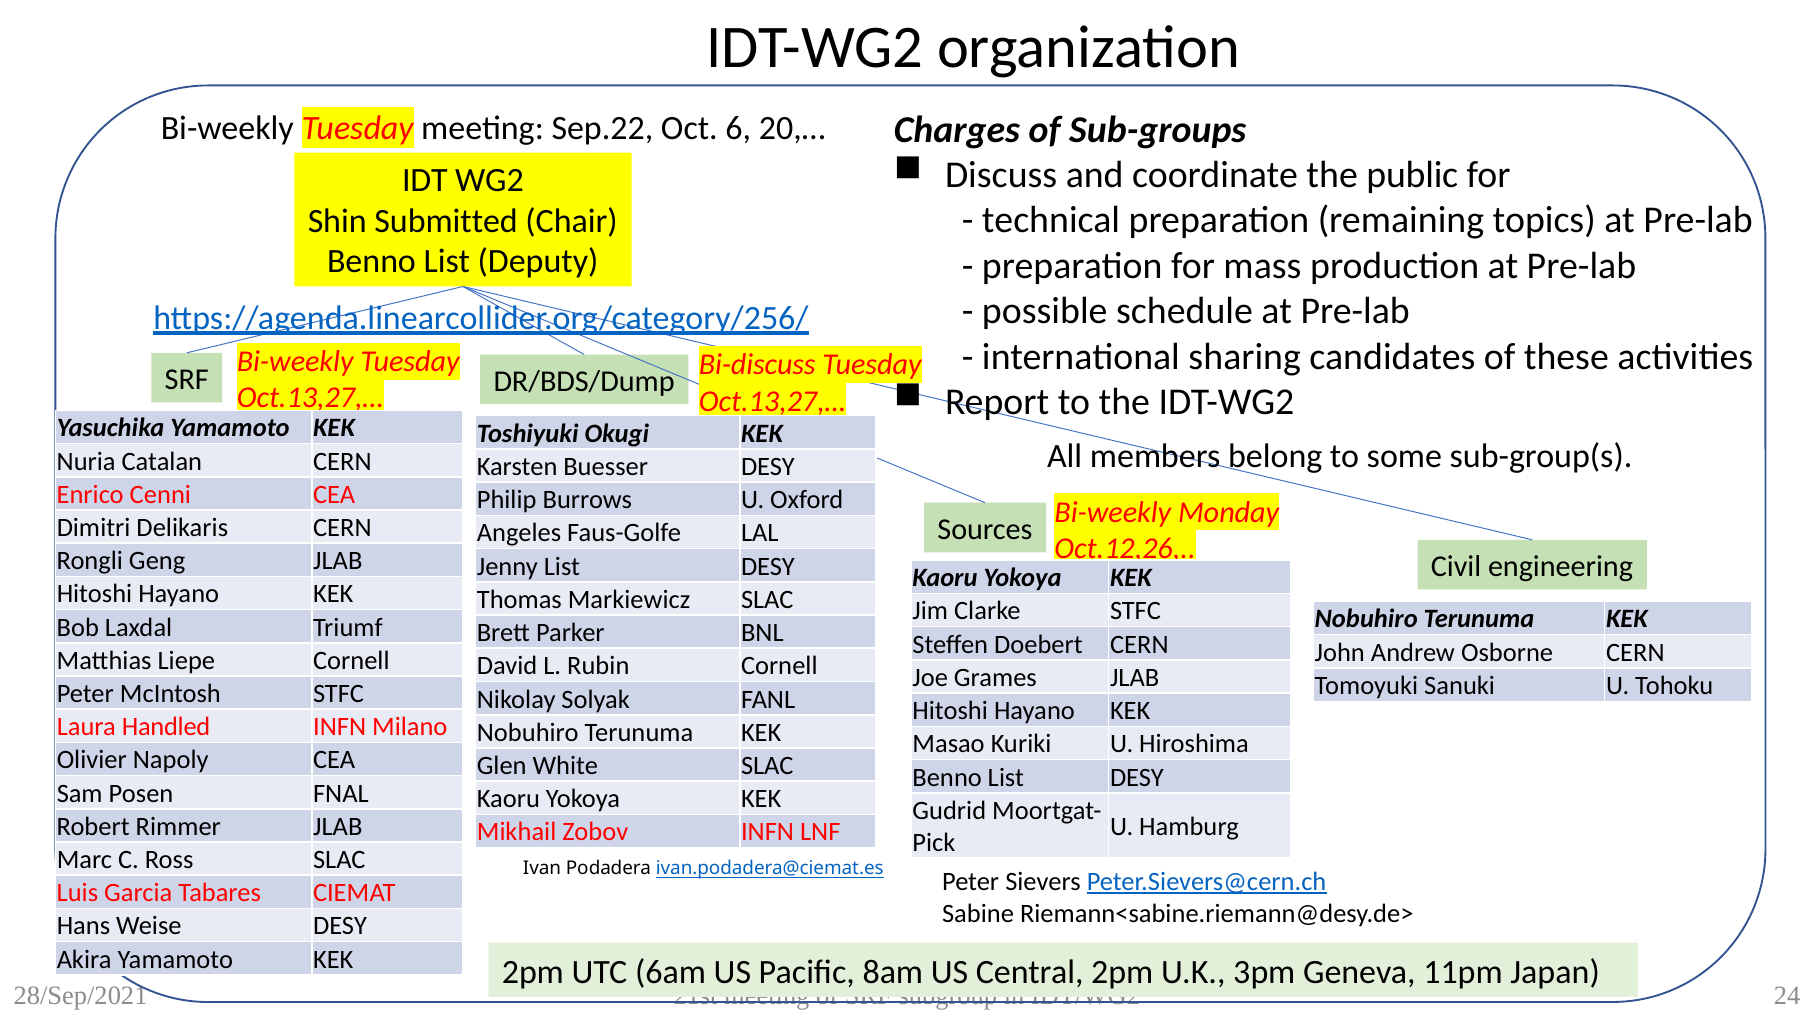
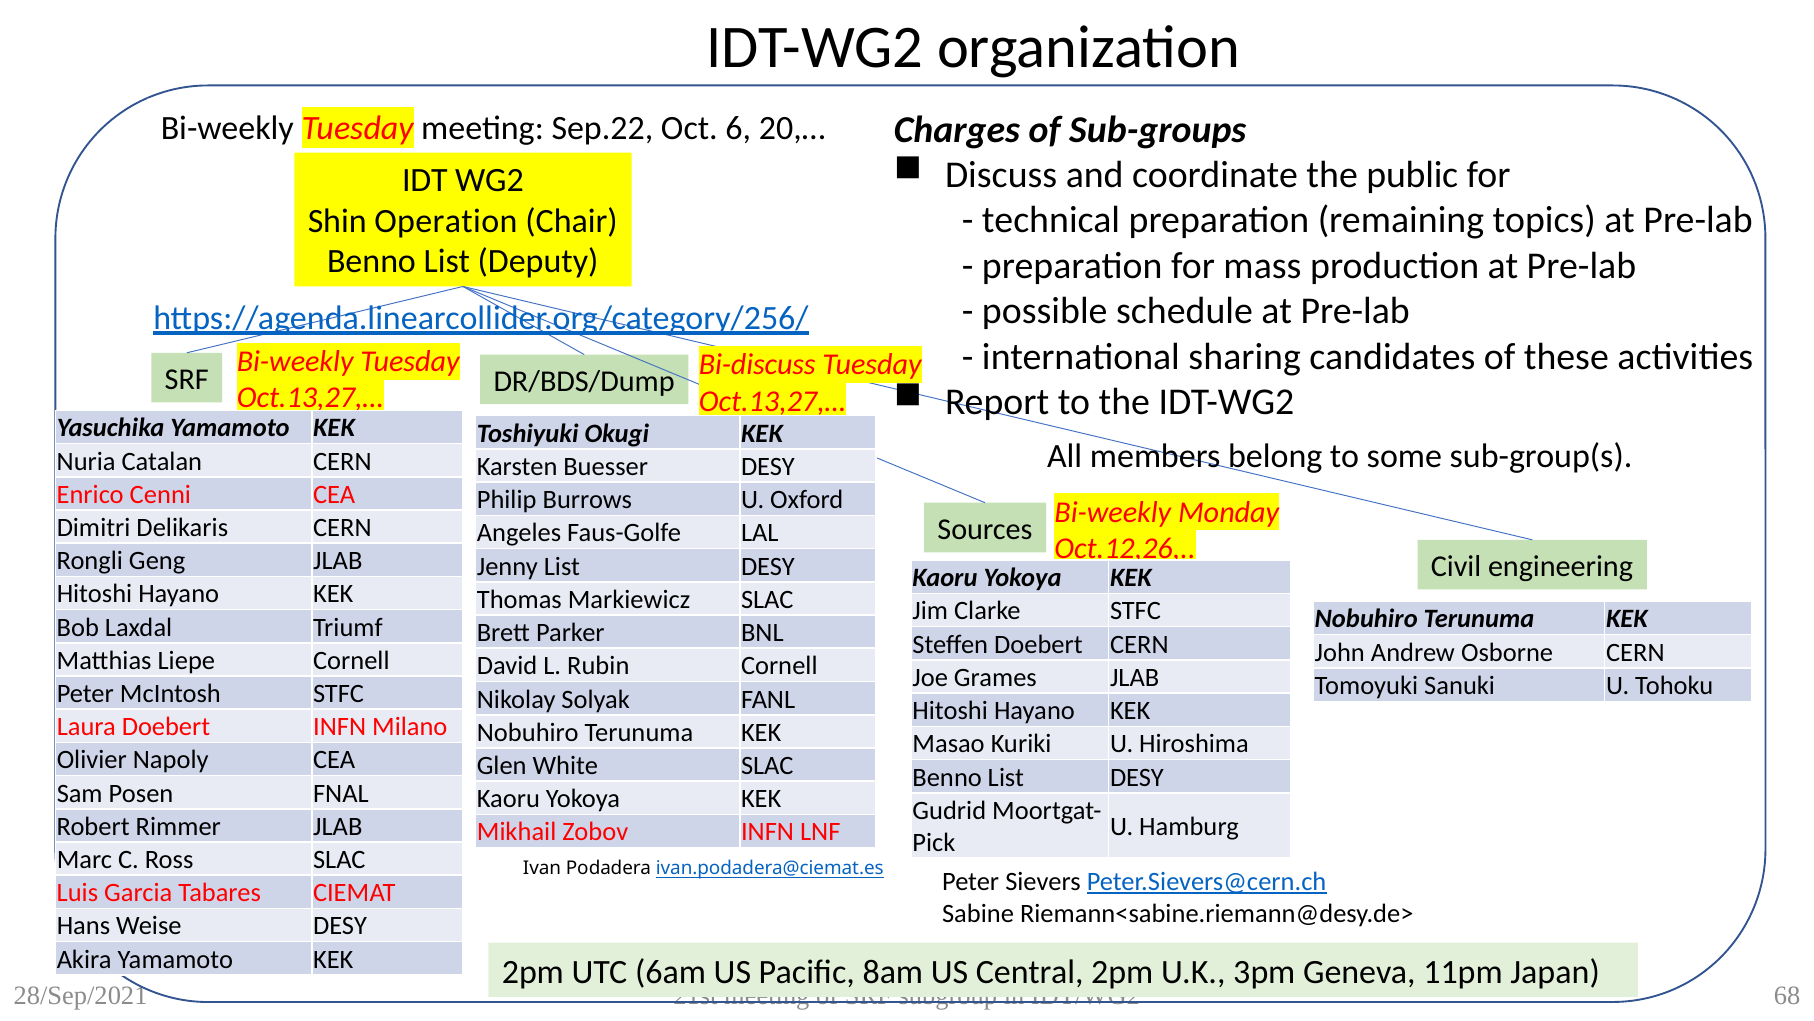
Submitted: Submitted -> Operation
Laura Handled: Handled -> Doebert
24: 24 -> 68
